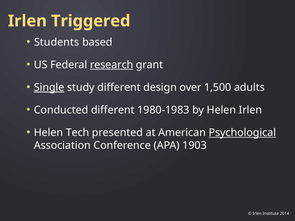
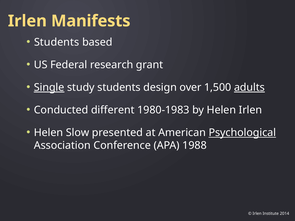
Triggered: Triggered -> Manifests
research underline: present -> none
study different: different -> students
adults underline: none -> present
Tech: Tech -> Slow
1903: 1903 -> 1988
